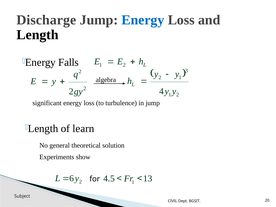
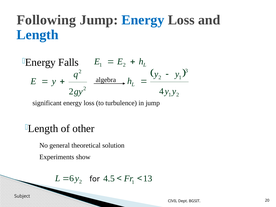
Discharge: Discharge -> Following
Length colour: black -> blue
learn: learn -> other
